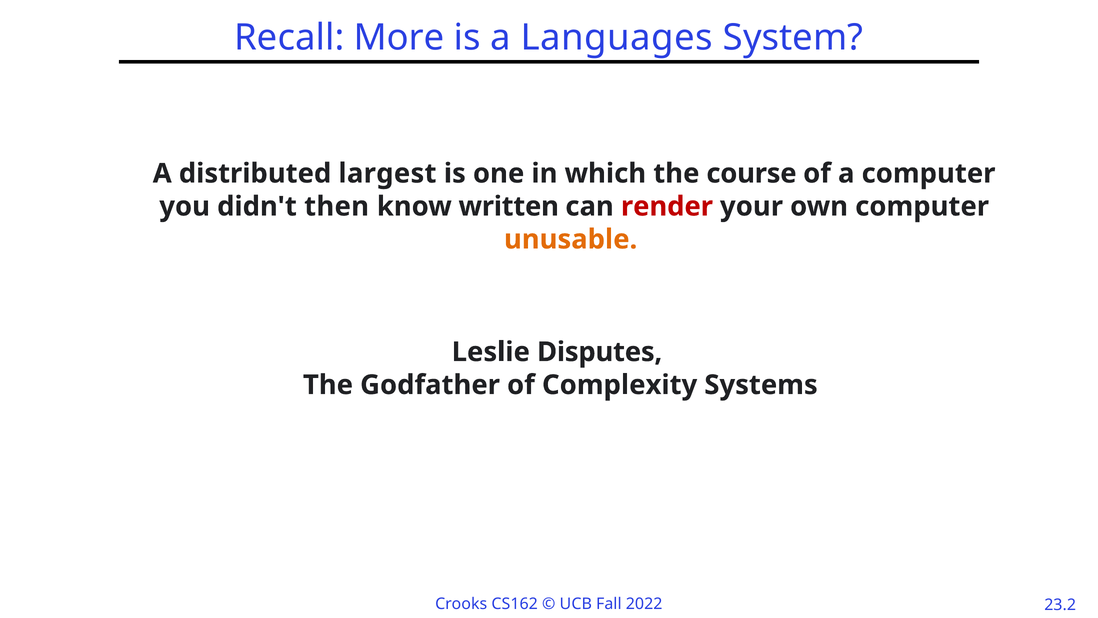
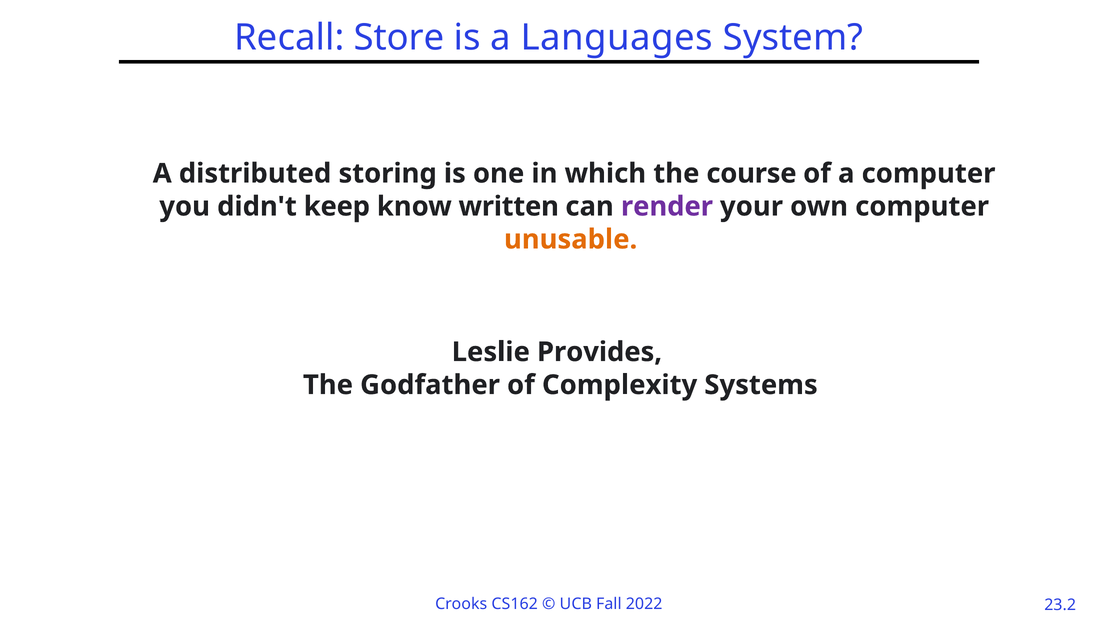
More: More -> Store
largest: largest -> storing
then: then -> keep
render colour: red -> purple
Disputes: Disputes -> Provides
